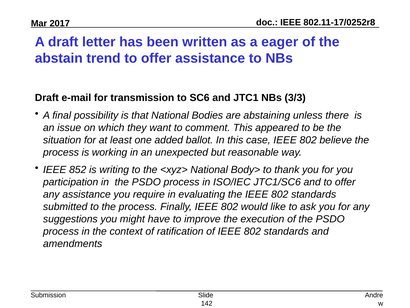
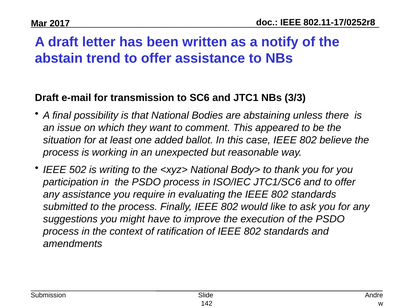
eager: eager -> notify
852: 852 -> 502
